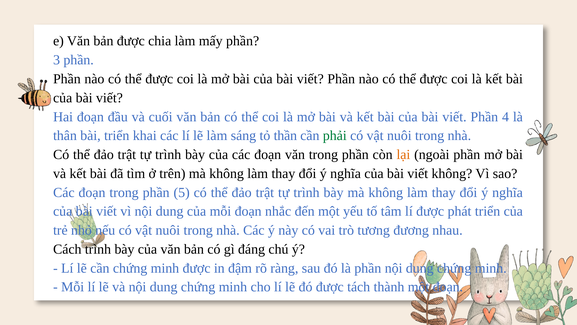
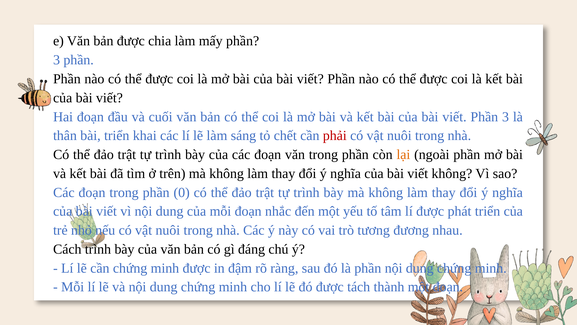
viết Phần 4: 4 -> 3
thần: thần -> chết
phải colour: green -> red
5: 5 -> 0
